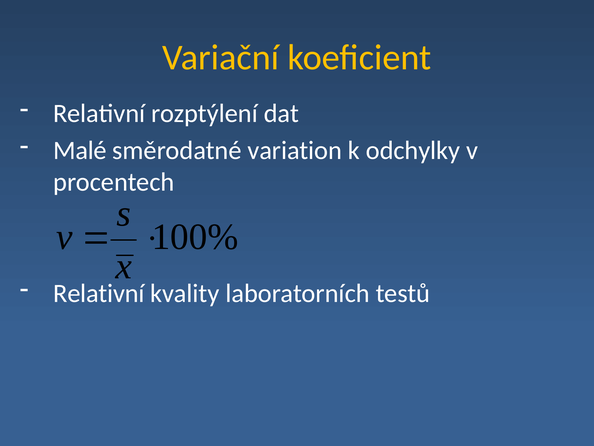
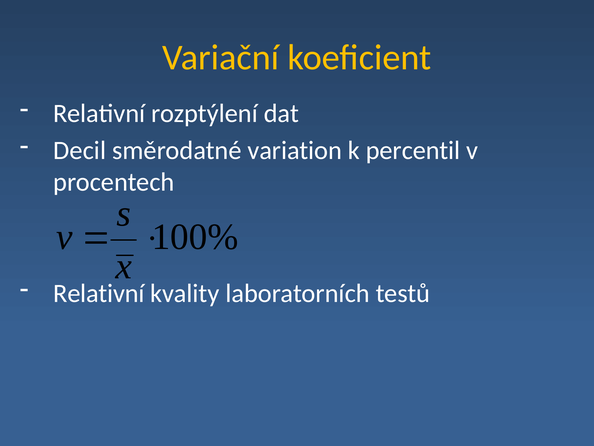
Malé: Malé -> Decil
odchylky: odchylky -> percentil
